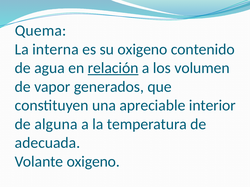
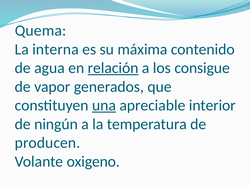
su oxigeno: oxigeno -> máxima
volumen: volumen -> consigue
una underline: none -> present
alguna: alguna -> ningún
adecuada: adecuada -> producen
